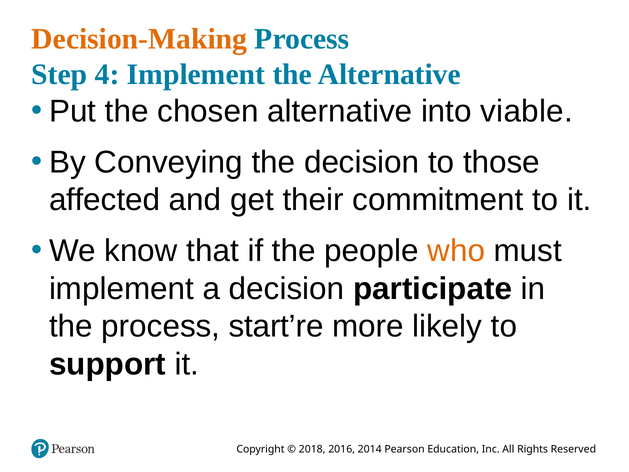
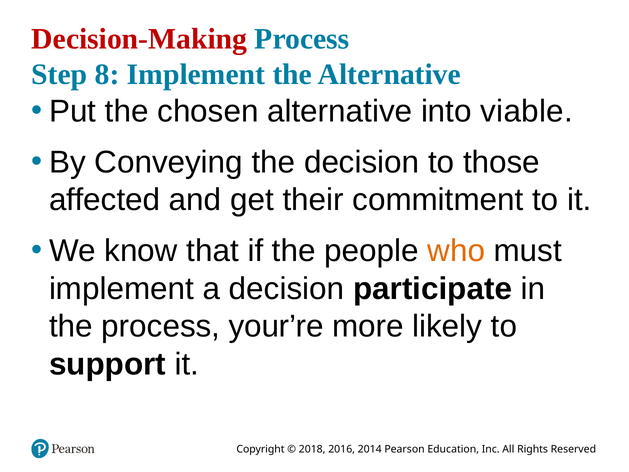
Decision-Making colour: orange -> red
4: 4 -> 8
start’re: start’re -> your’re
